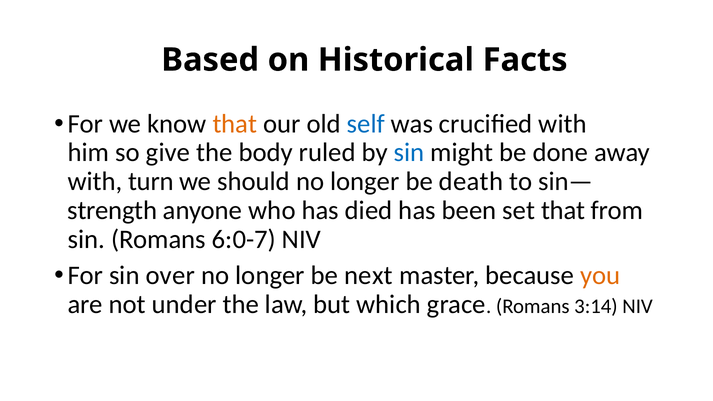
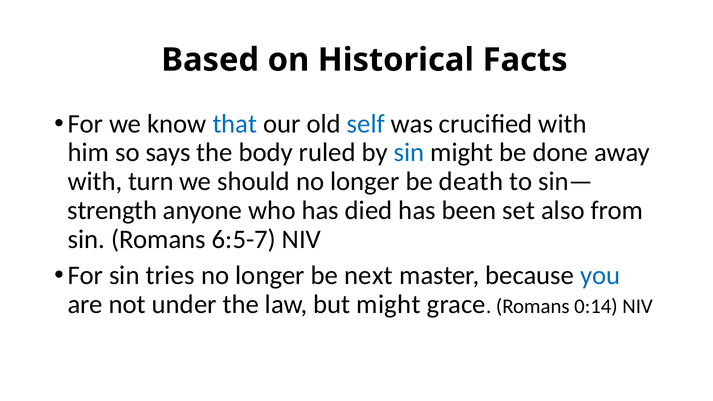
that at (235, 124) colour: orange -> blue
give: give -> says
set that: that -> also
6:0-7: 6:0-7 -> 6:5-7
over: over -> tries
you colour: orange -> blue
but which: which -> might
3:14: 3:14 -> 0:14
